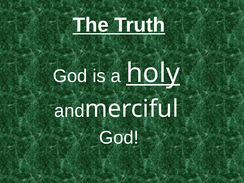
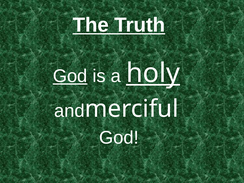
God at (70, 76) underline: none -> present
